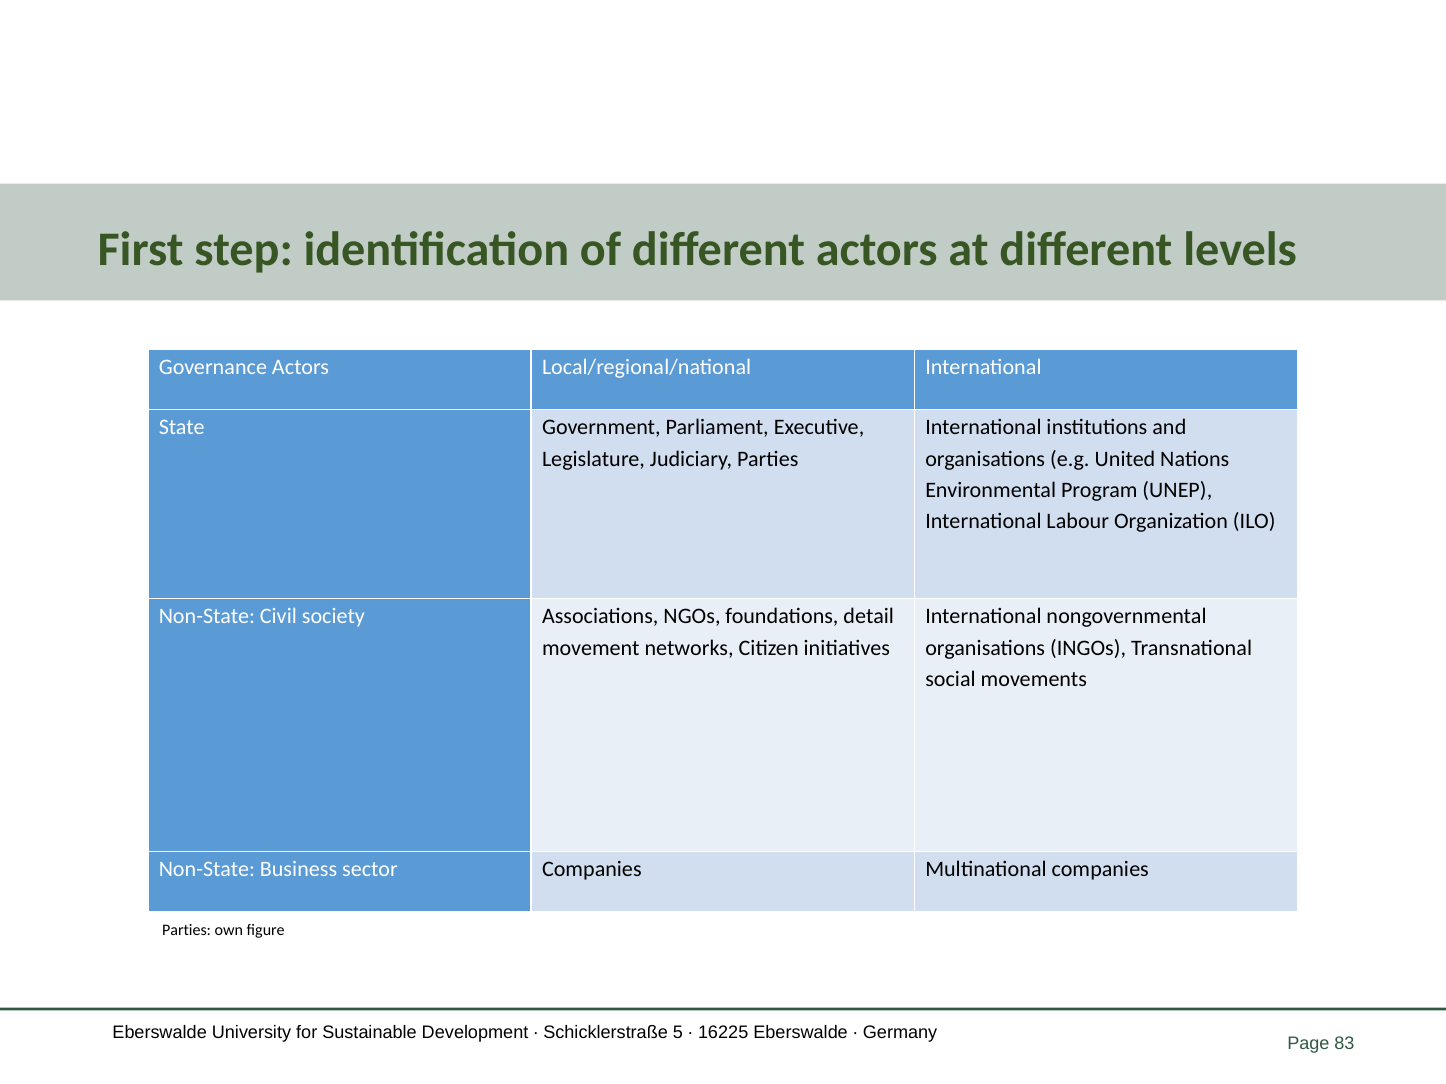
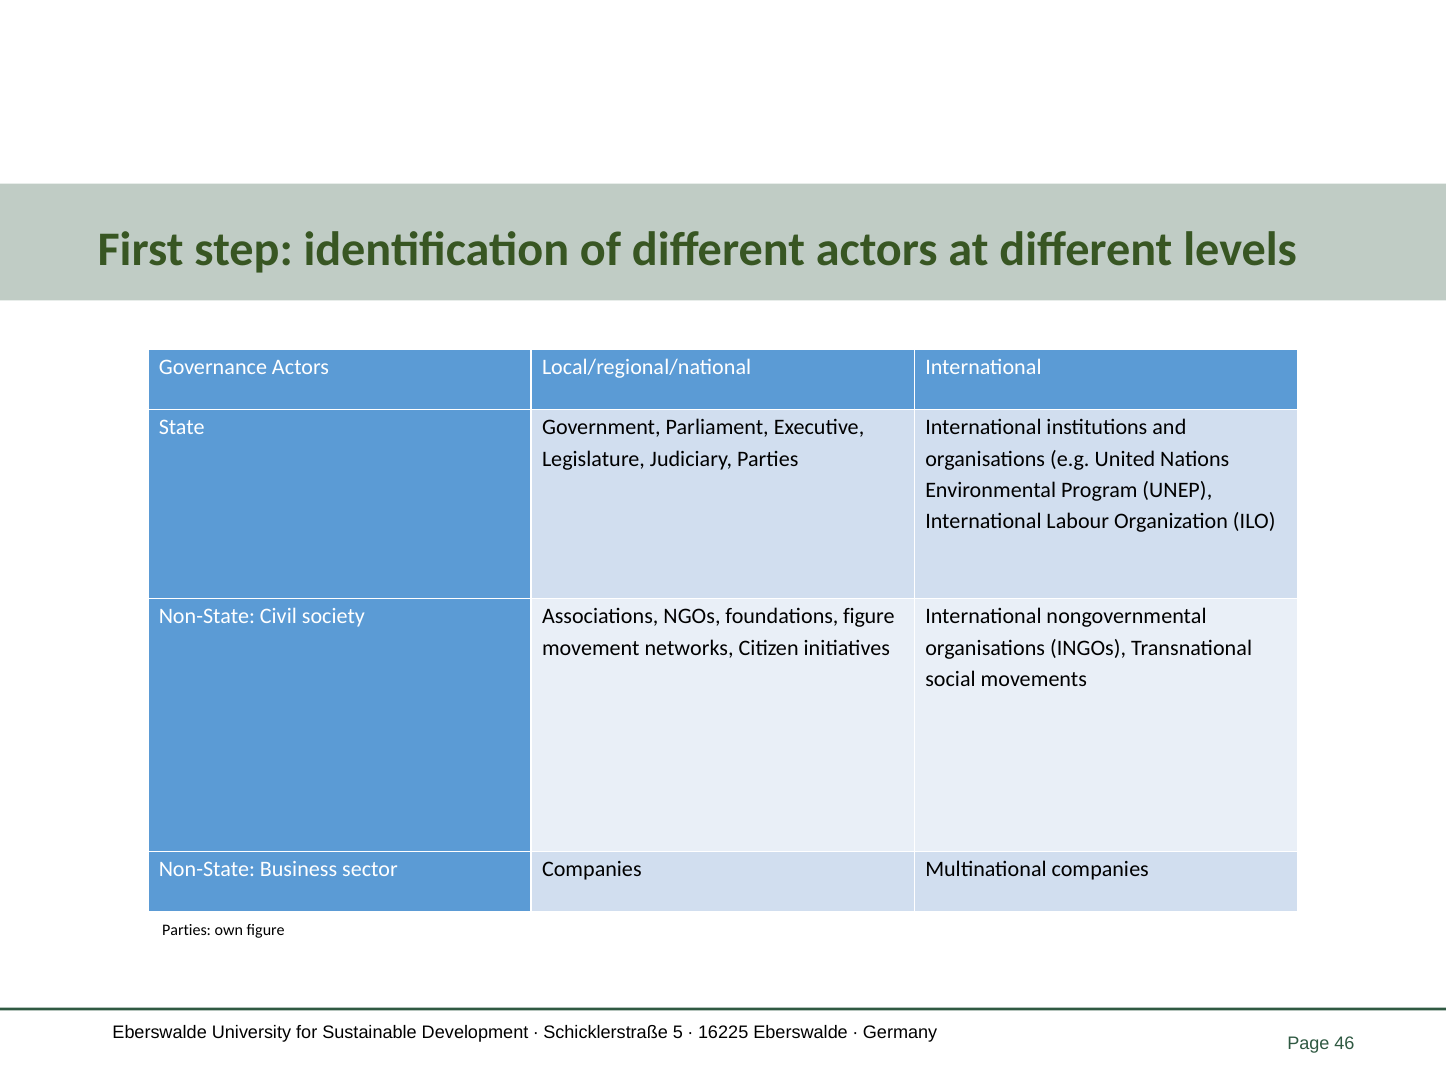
foundations detail: detail -> figure
83: 83 -> 46
